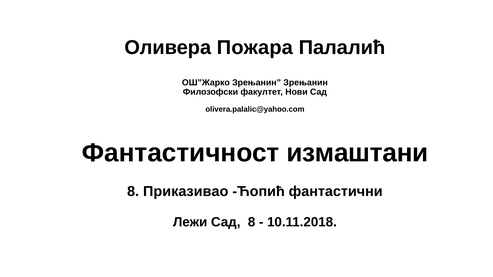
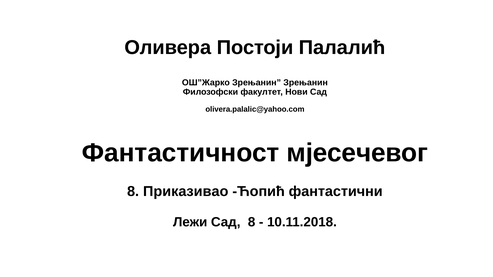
Пожара: Пожара -> Постоји
измаштани: измаштани -> мјесечевог
